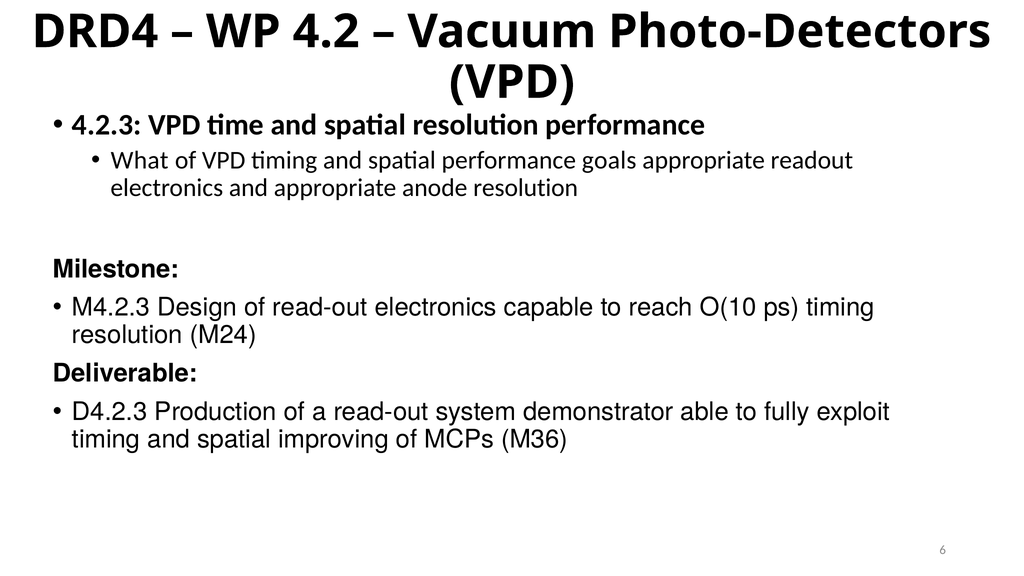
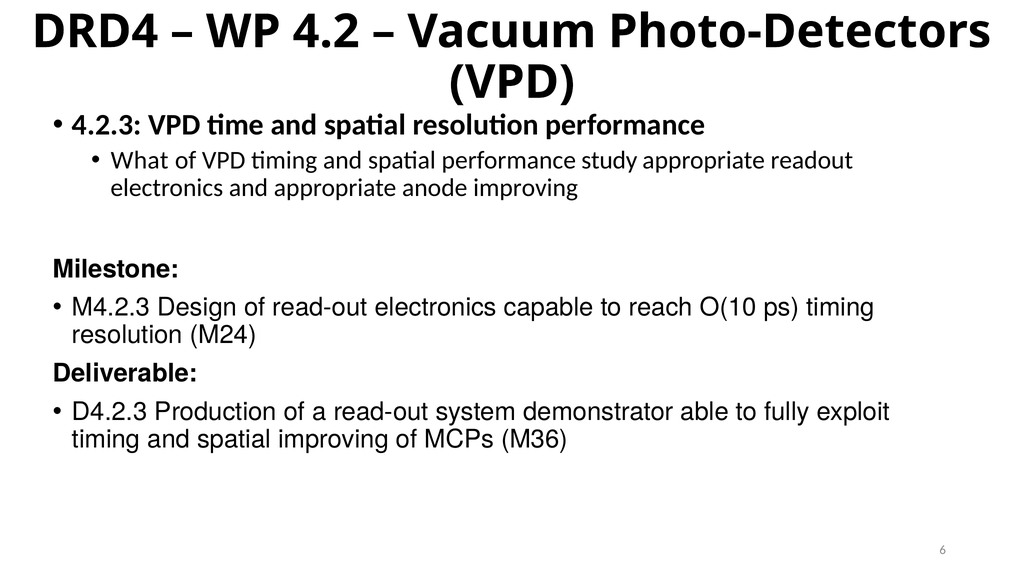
goals: goals -> study
anode resolution: resolution -> improving
